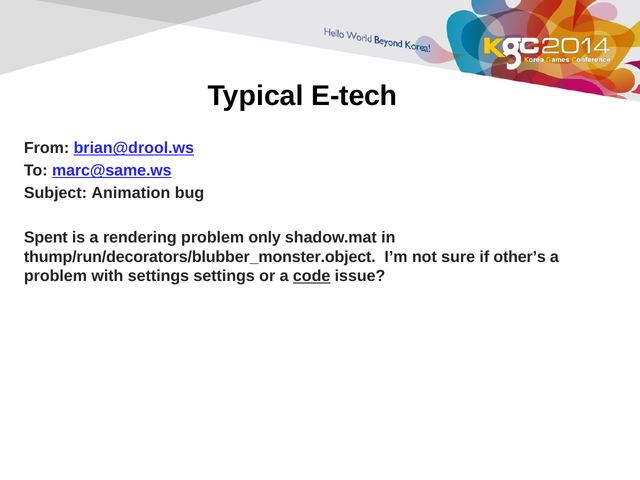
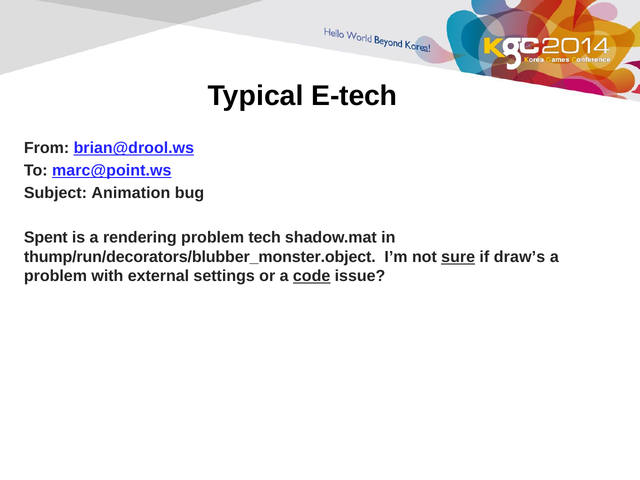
marc@same.ws: marc@same.ws -> marc@point.ws
only: only -> tech
sure underline: none -> present
other’s: other’s -> draw’s
with settings: settings -> external
